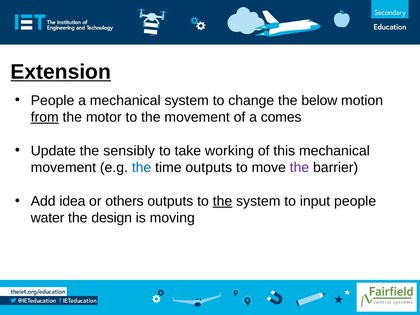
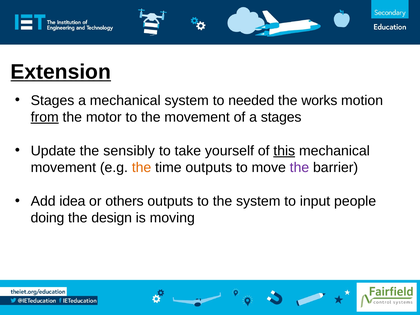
People at (53, 100): People -> Stages
change: change -> needed
below: below -> works
a comes: comes -> stages
working: working -> yourself
this underline: none -> present
the at (142, 168) colour: blue -> orange
the at (222, 201) underline: present -> none
water: water -> doing
